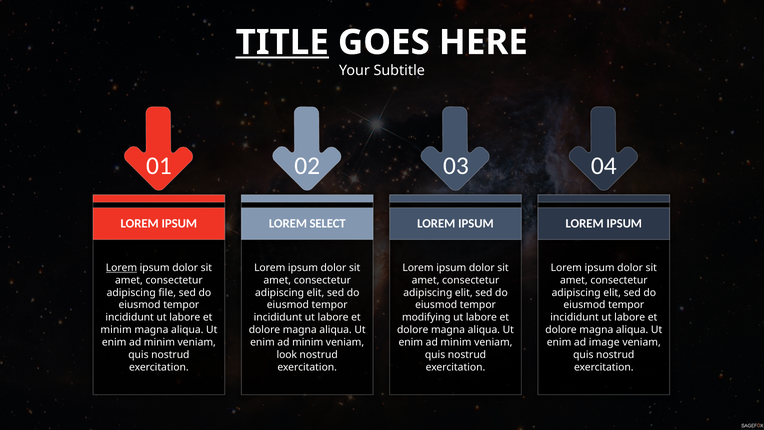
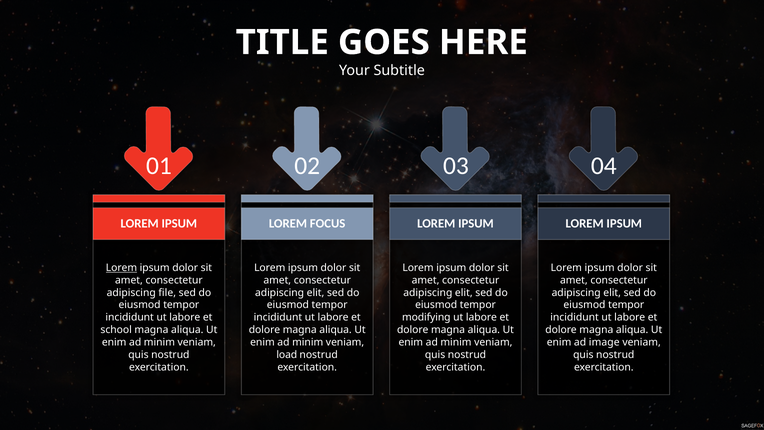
TITLE underline: present -> none
SELECT: SELECT -> FOCUS
minim at (116, 330): minim -> school
look: look -> load
